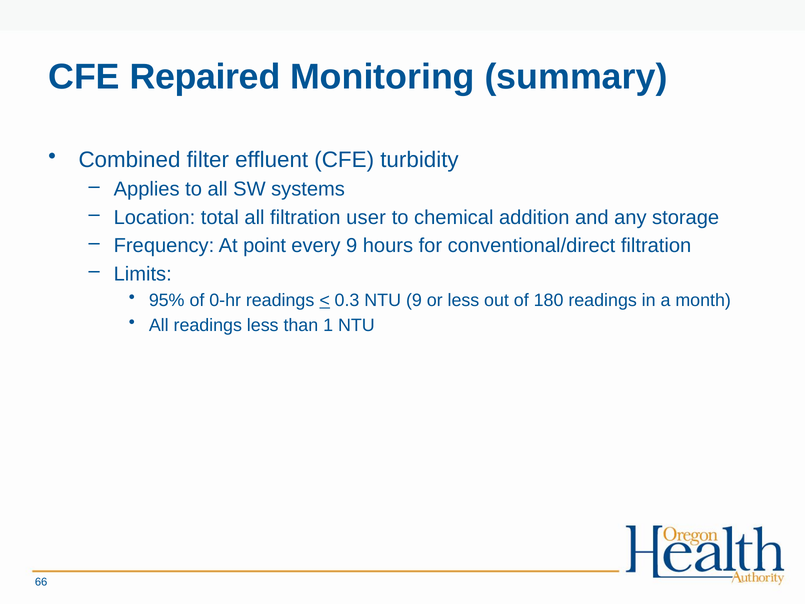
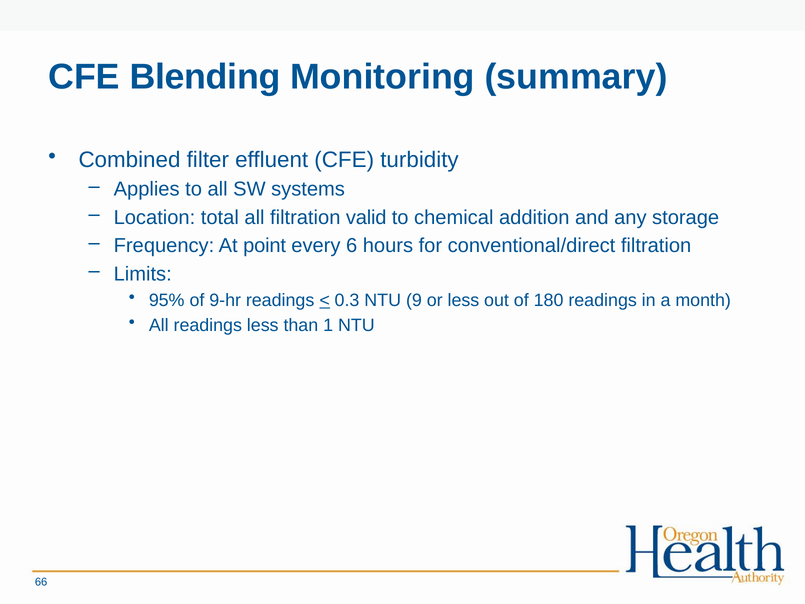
Repaired: Repaired -> Blending
user: user -> valid
every 9: 9 -> 6
0-hr: 0-hr -> 9-hr
